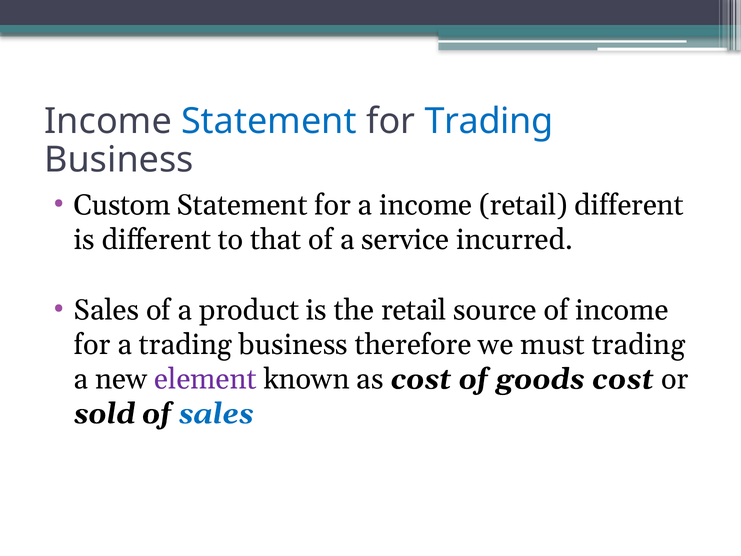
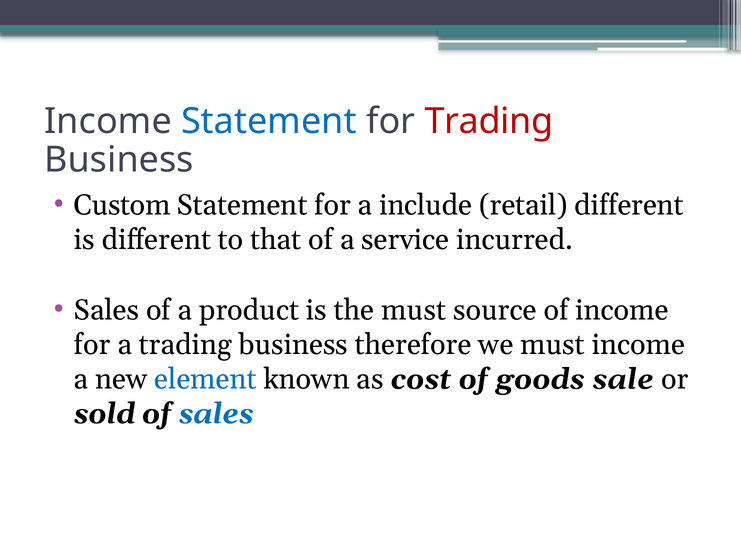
Trading at (489, 121) colour: blue -> red
a income: income -> include
the retail: retail -> must
must trading: trading -> income
element colour: purple -> blue
goods cost: cost -> sale
